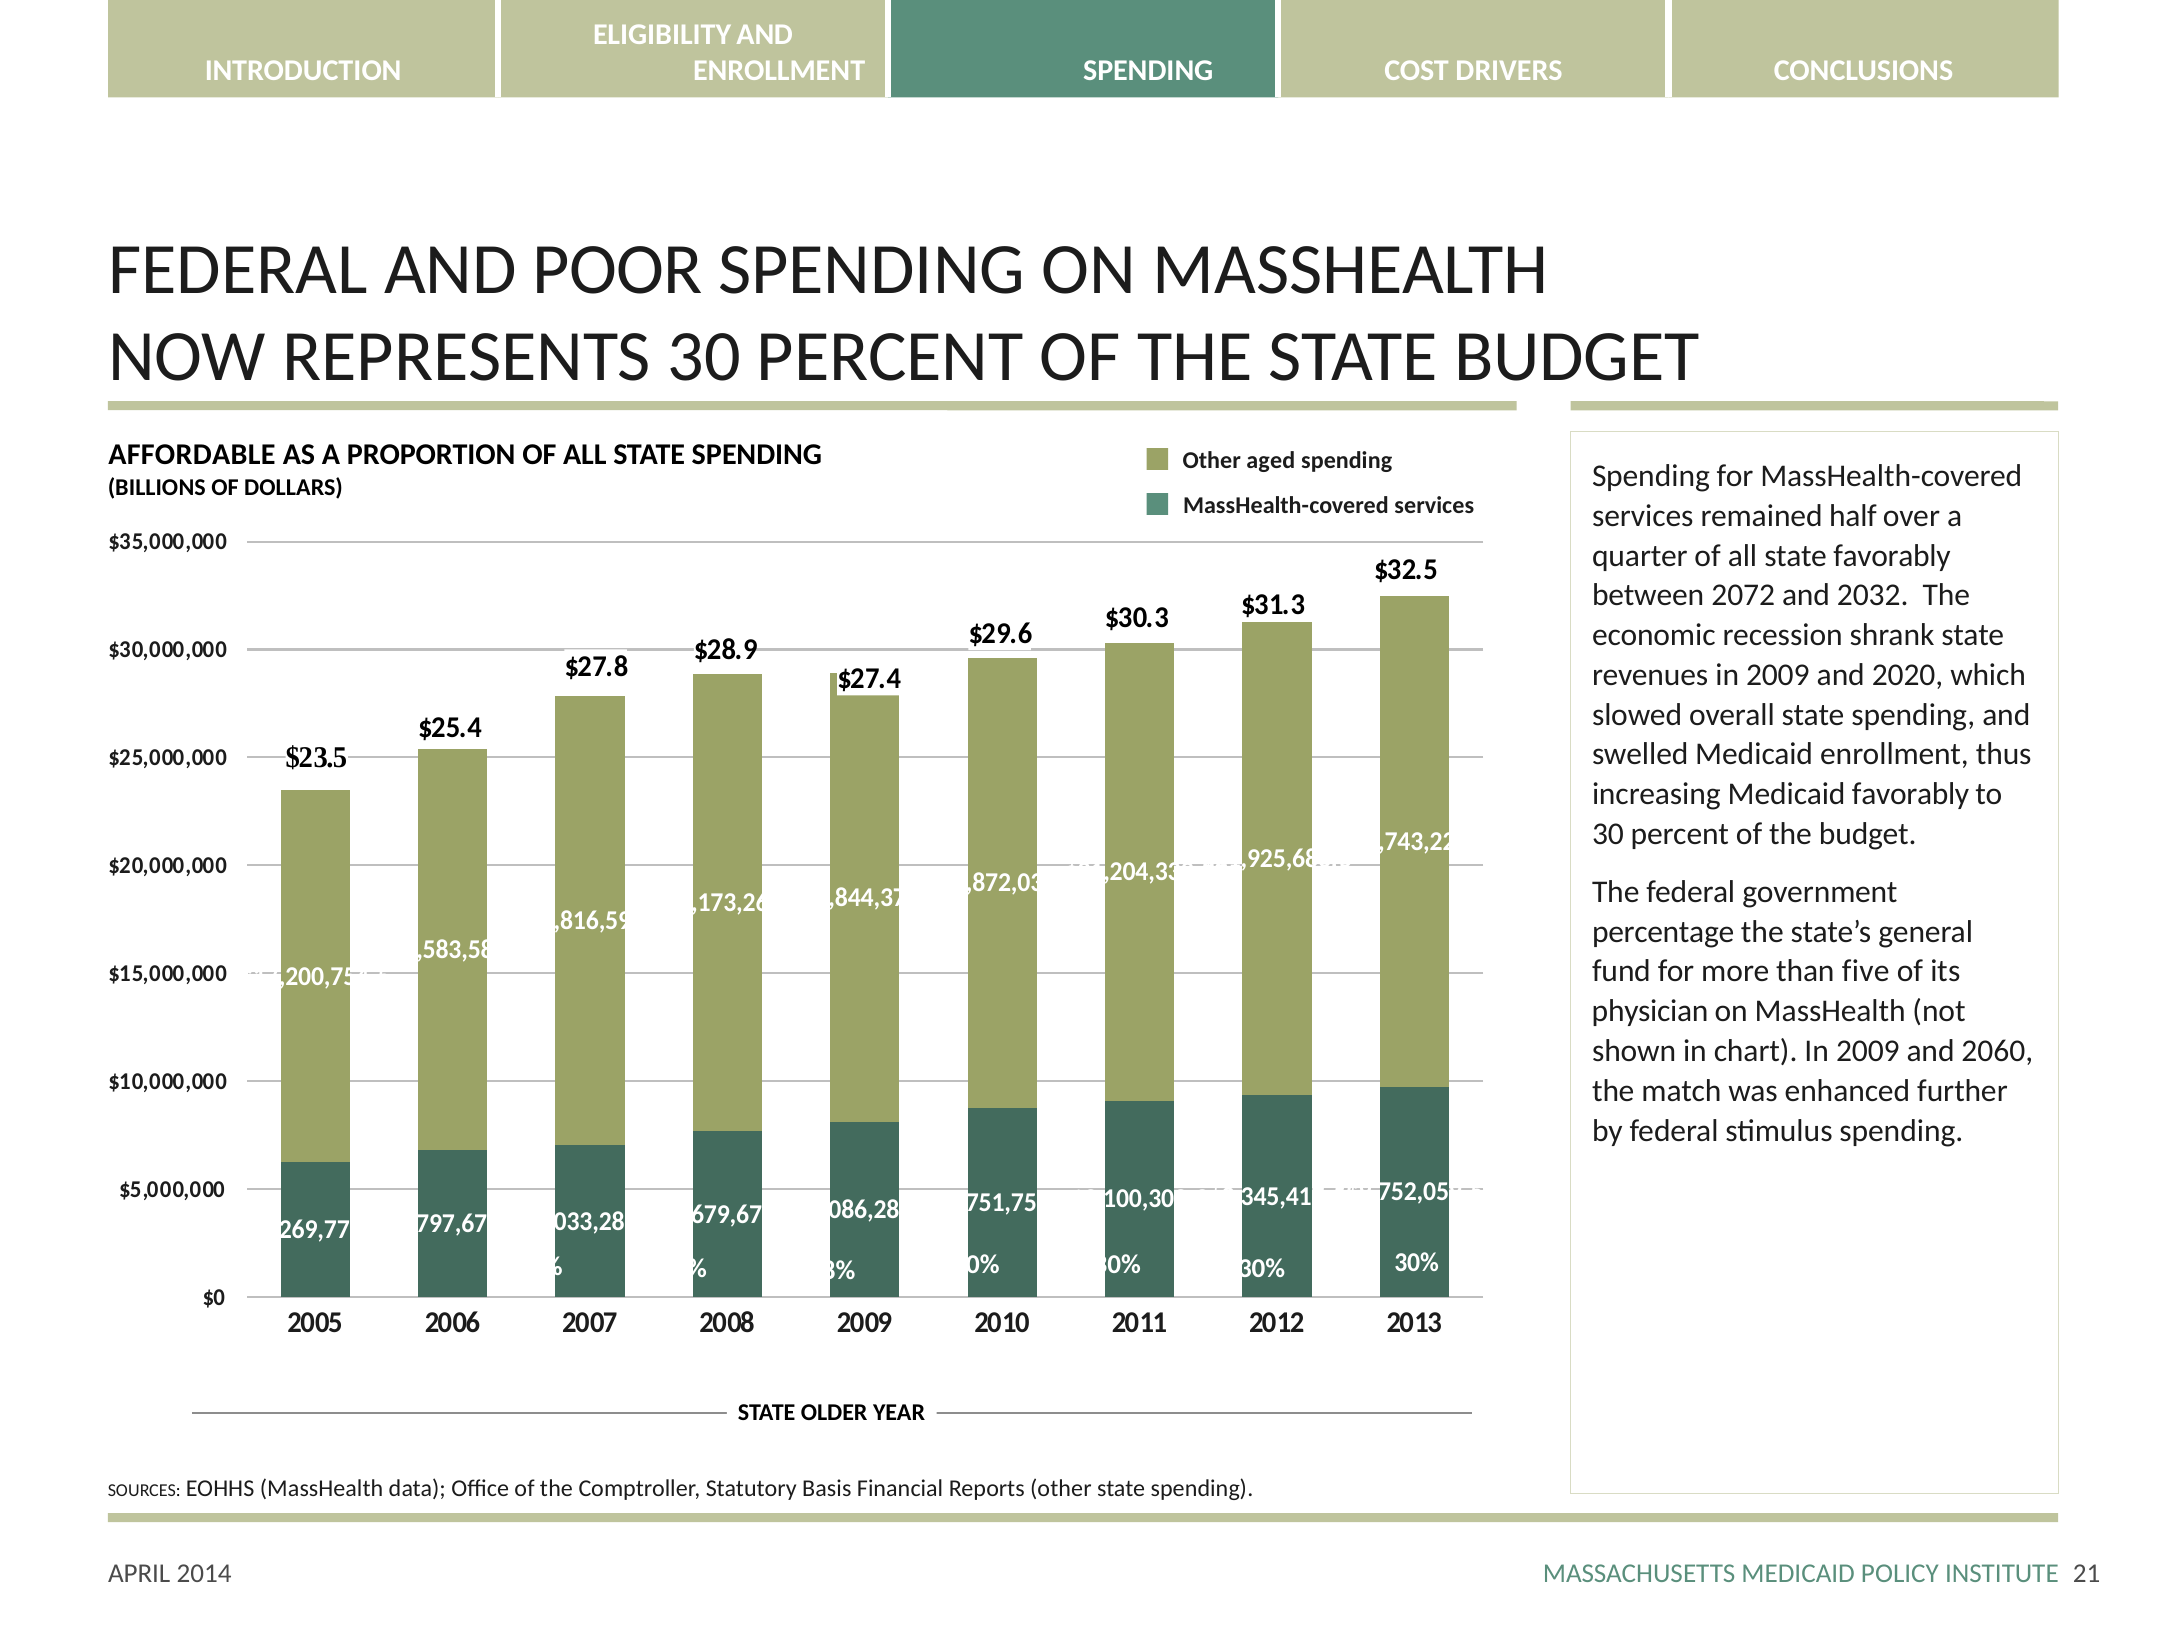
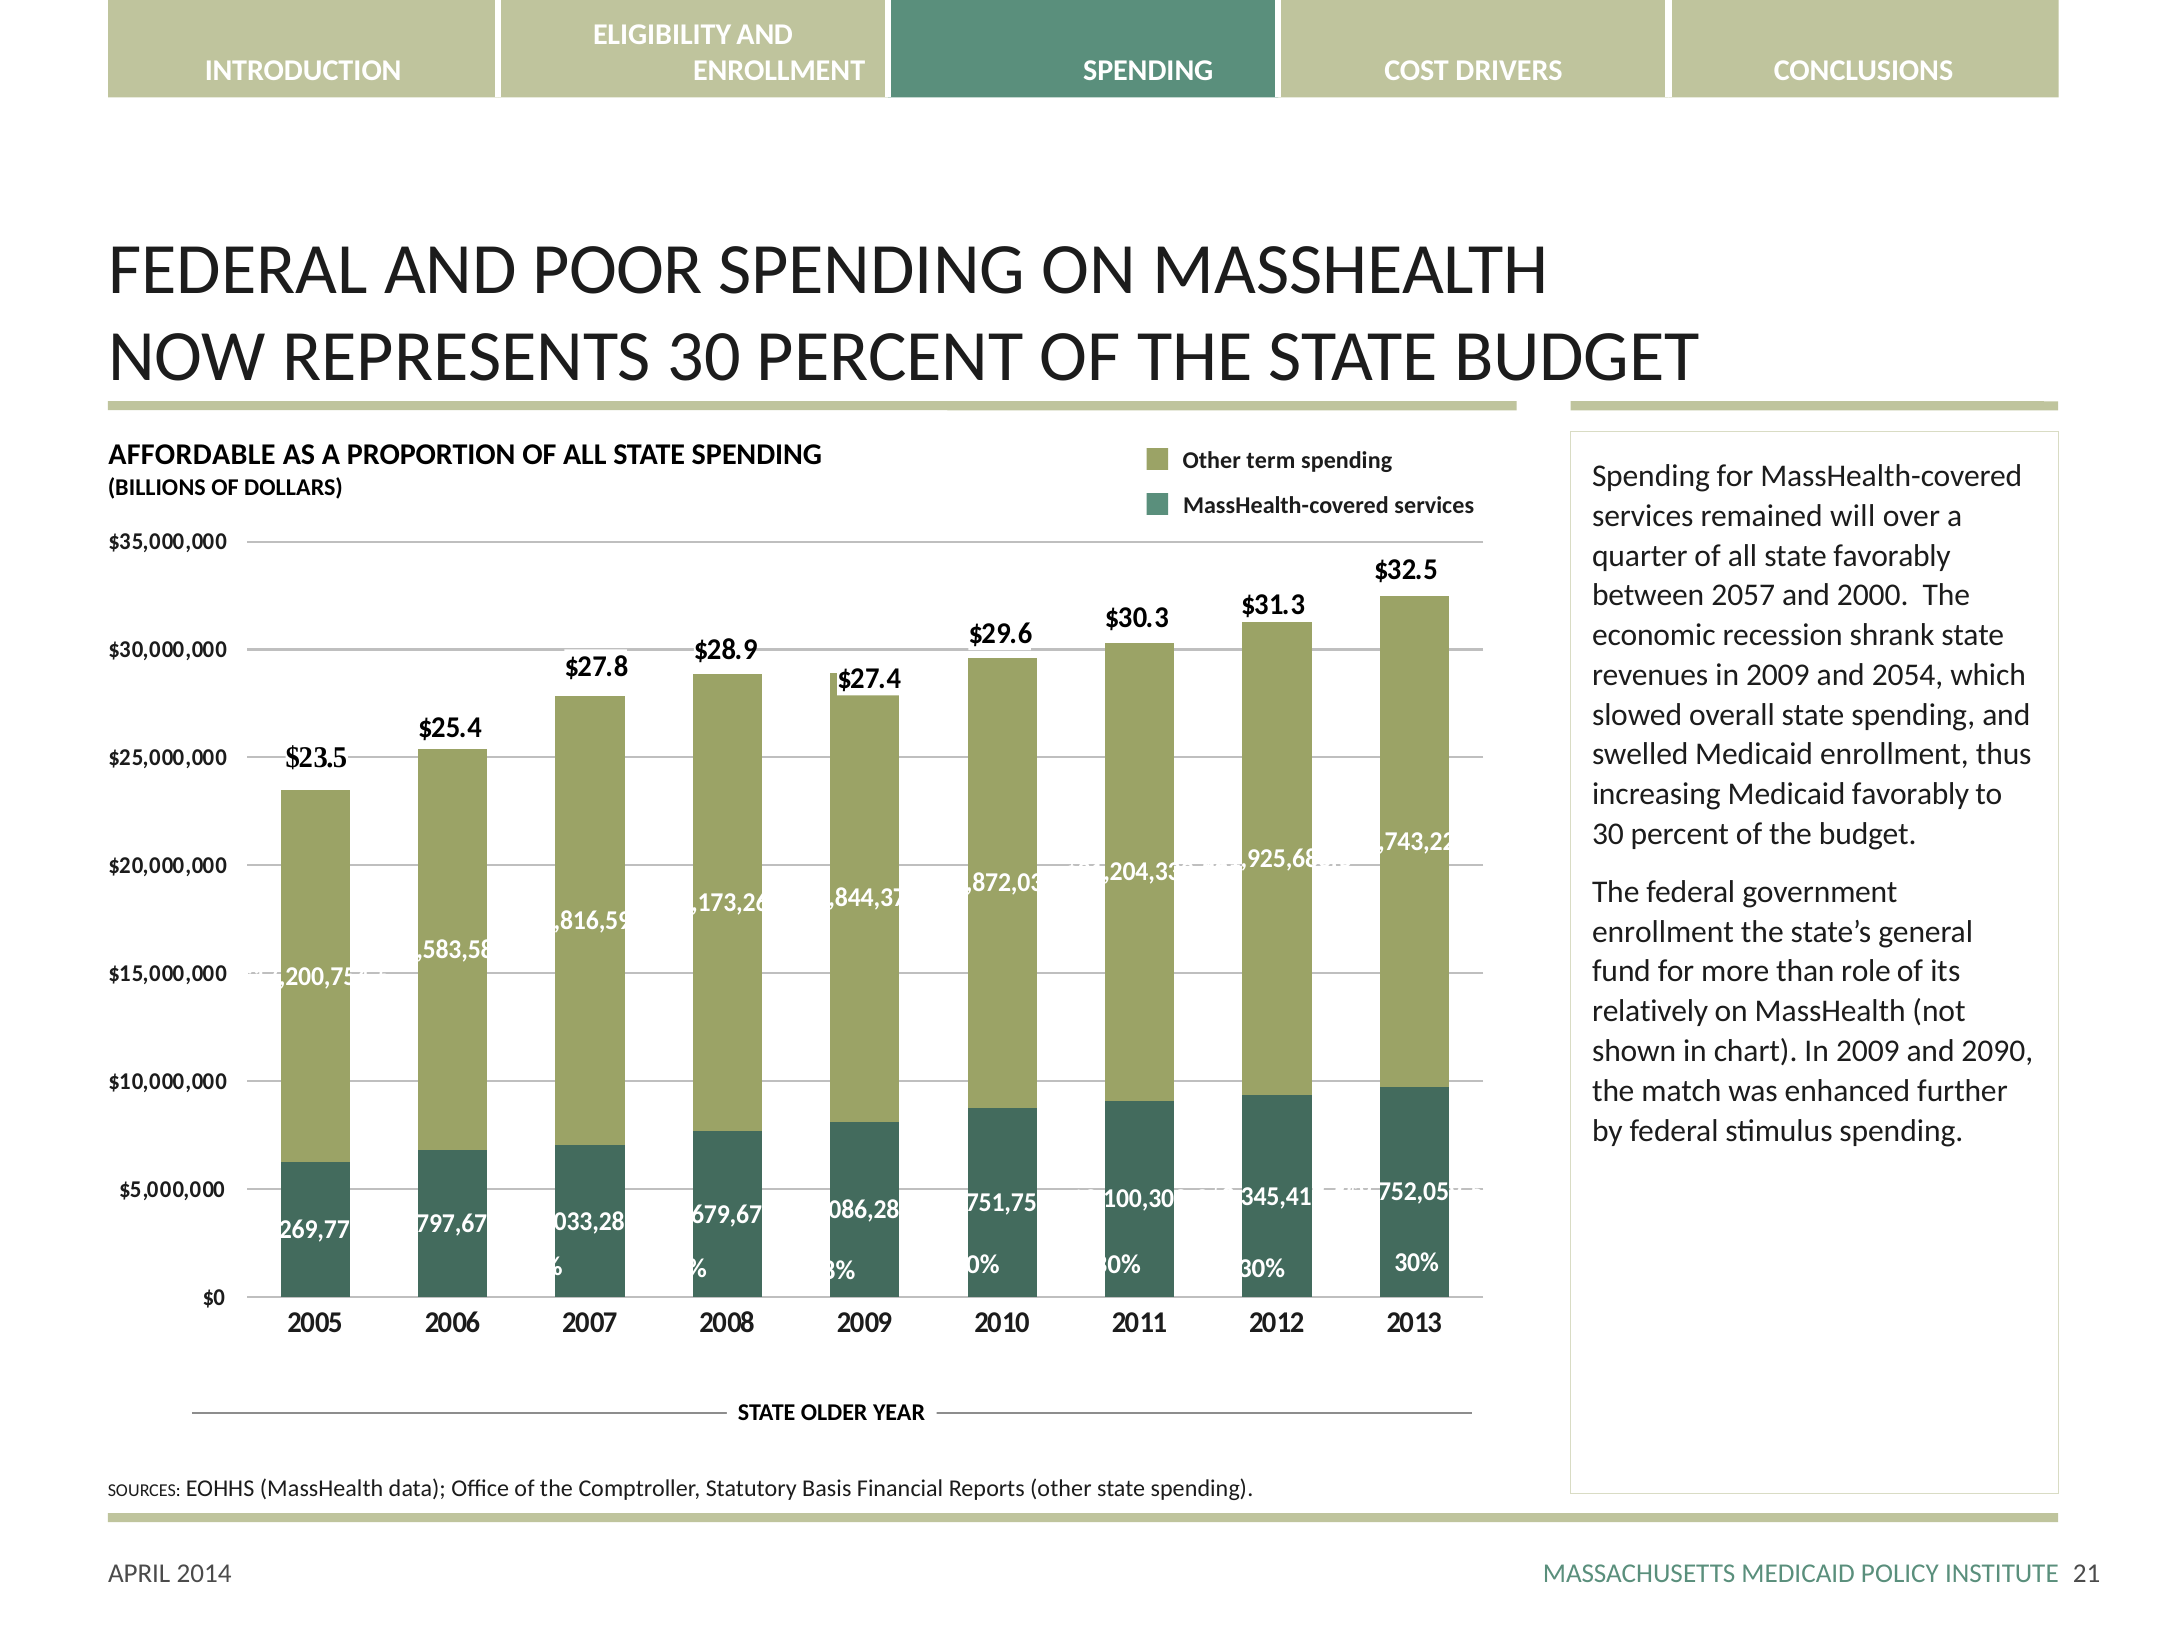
aged: aged -> term
half: half -> will
2072: 2072 -> 2057
2032: 2032 -> 2000
2020: 2020 -> 2054
percentage at (1663, 931): percentage -> enrollment
five: five -> role
physician: physician -> relatively
2060: 2060 -> 2090
